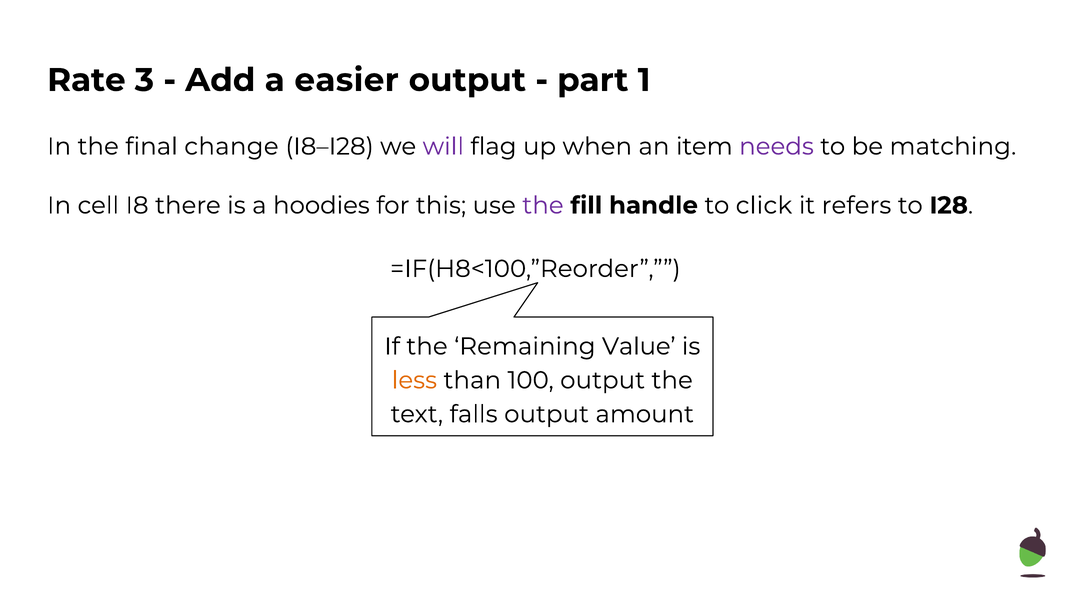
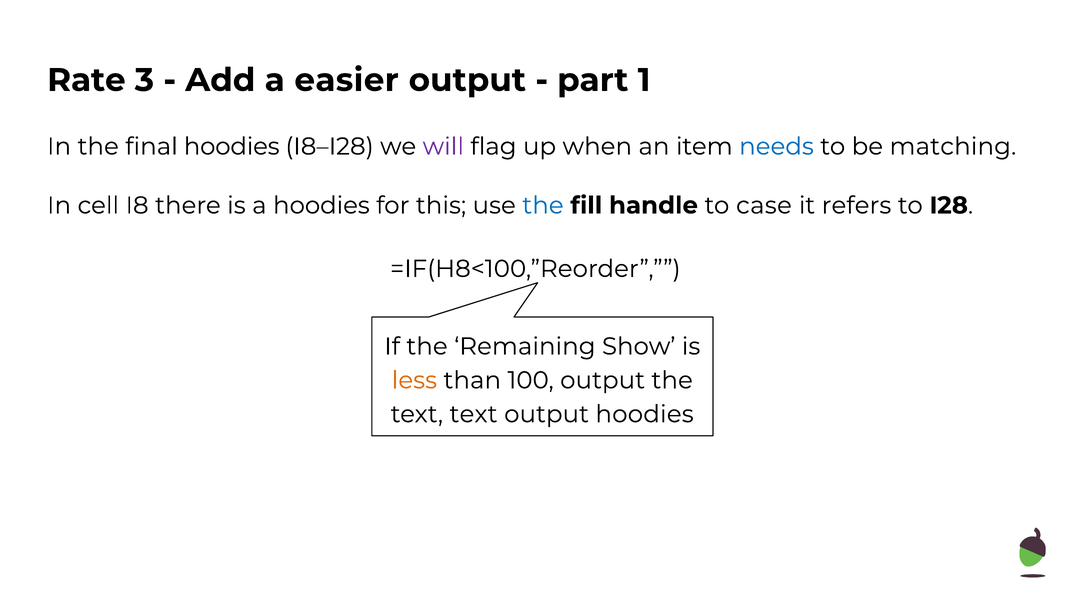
final change: change -> hoodies
needs colour: purple -> blue
the at (543, 205) colour: purple -> blue
click: click -> case
Value: Value -> Show
text falls: falls -> text
output amount: amount -> hoodies
